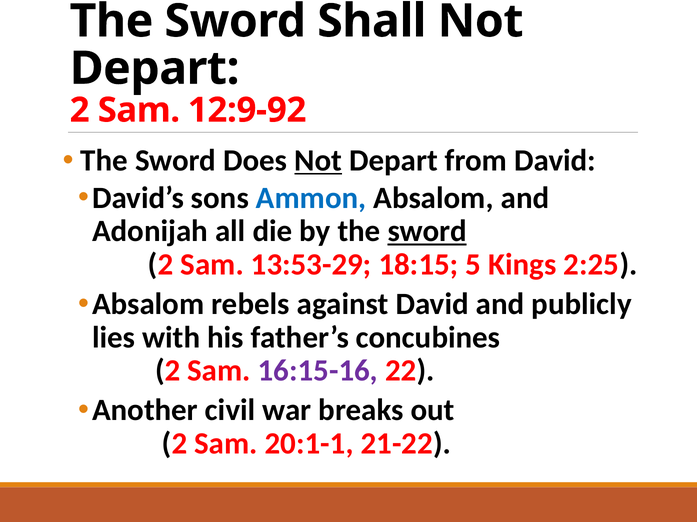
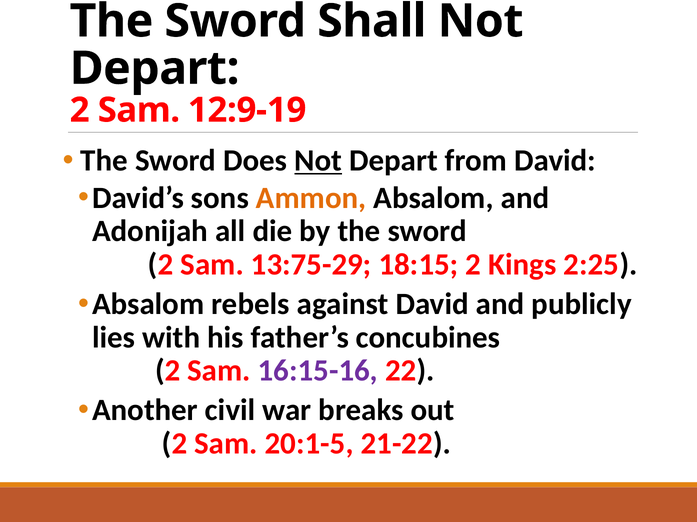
12:9-92: 12:9-92 -> 12:9-19
Ammon colour: blue -> orange
sword at (427, 232) underline: present -> none
13:53-29: 13:53-29 -> 13:75-29
18:15 5: 5 -> 2
20:1-1: 20:1-1 -> 20:1-5
